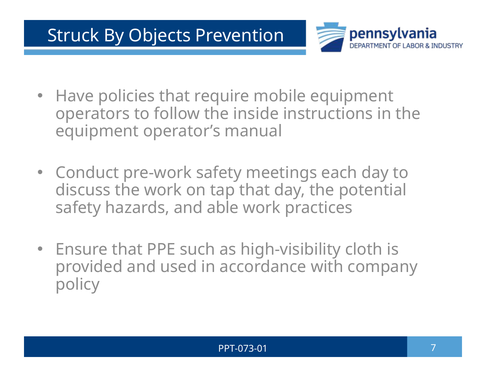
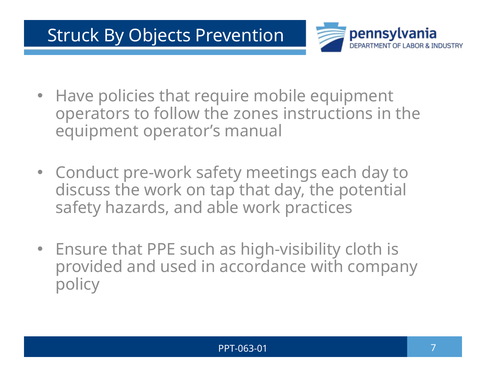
inside: inside -> zones
PPT-073-01: PPT-073-01 -> PPT-063-01
